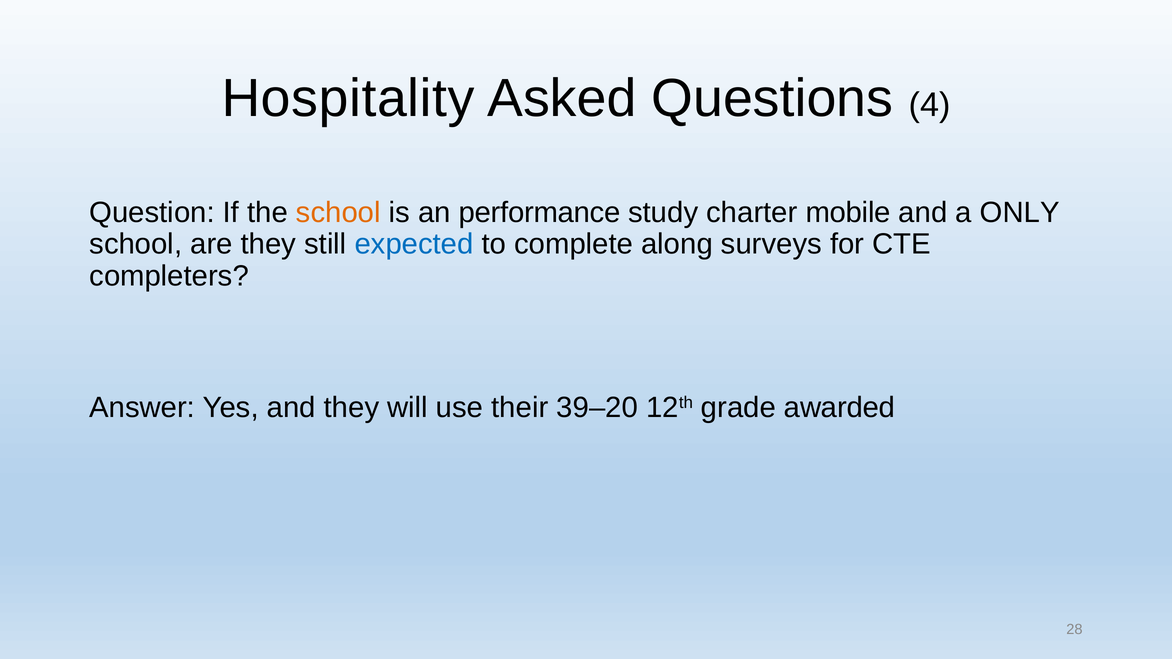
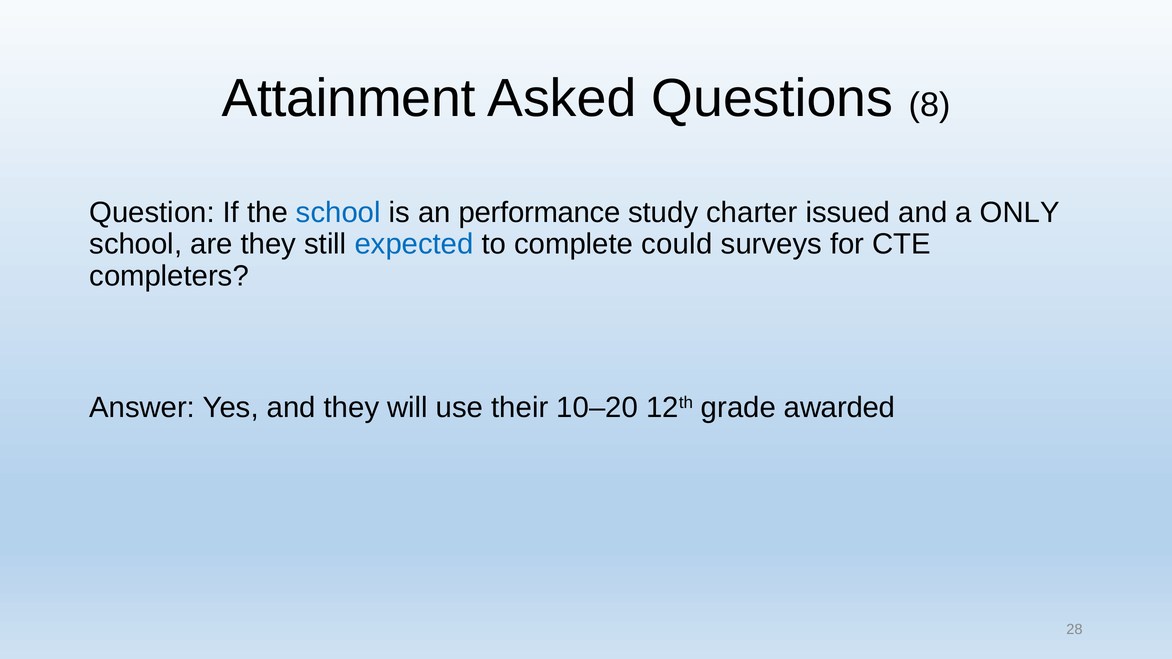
Hospitality: Hospitality -> Attainment
4: 4 -> 8
school at (338, 213) colour: orange -> blue
mobile: mobile -> issued
along: along -> could
39–20: 39–20 -> 10–20
